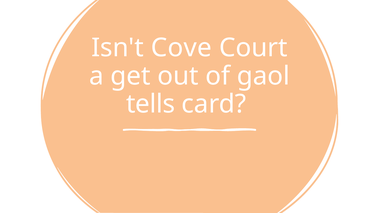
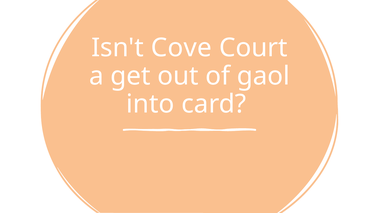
tells: tells -> into
